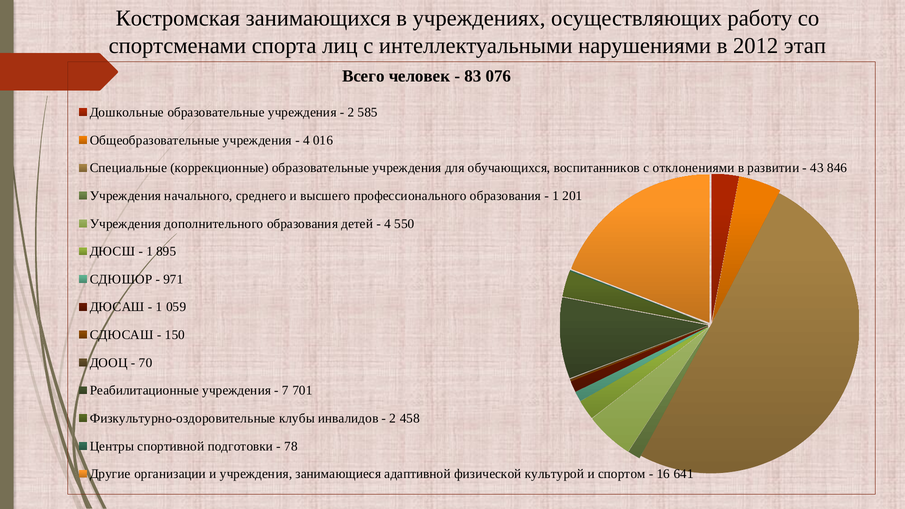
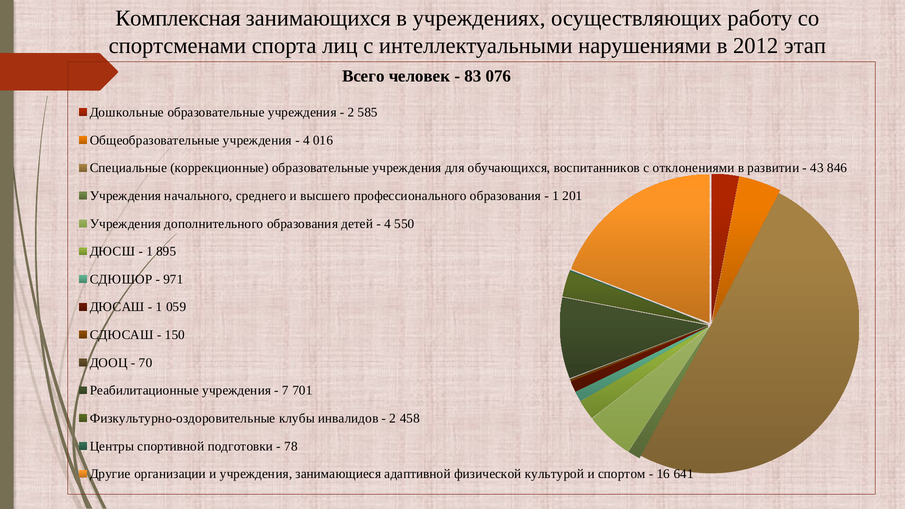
Костромская: Костромская -> Комплексная
